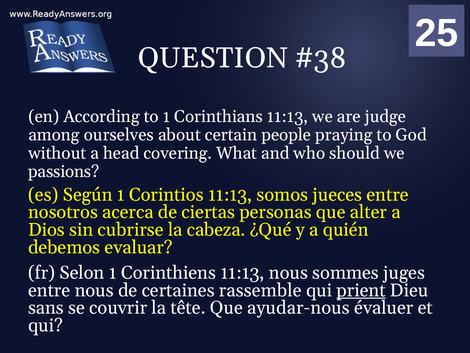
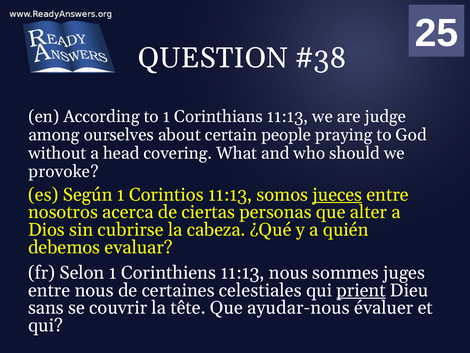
passions: passions -> provoke
jueces underline: none -> present
rassemble: rassemble -> celestiales
